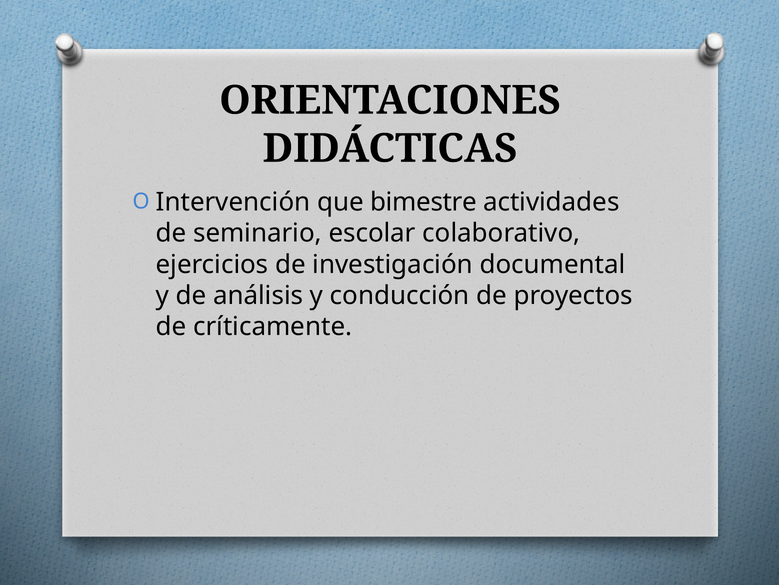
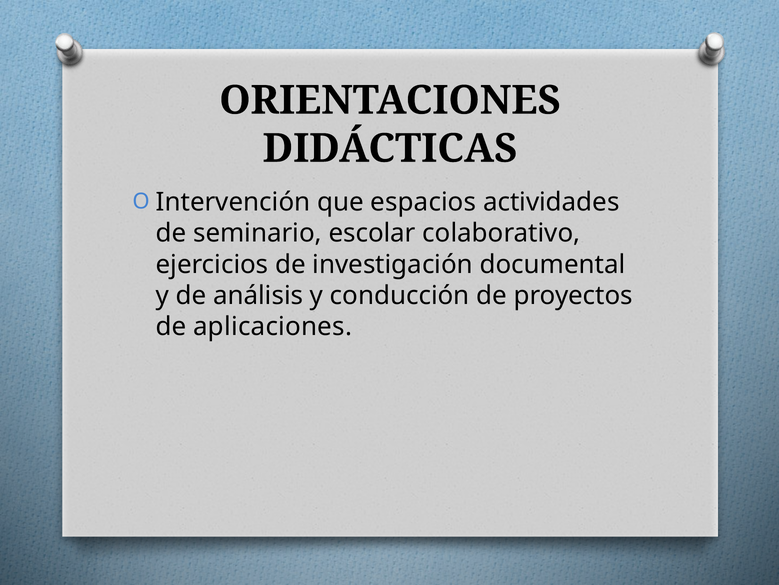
bimestre: bimestre -> espacios
críticamente: críticamente -> aplicaciones
